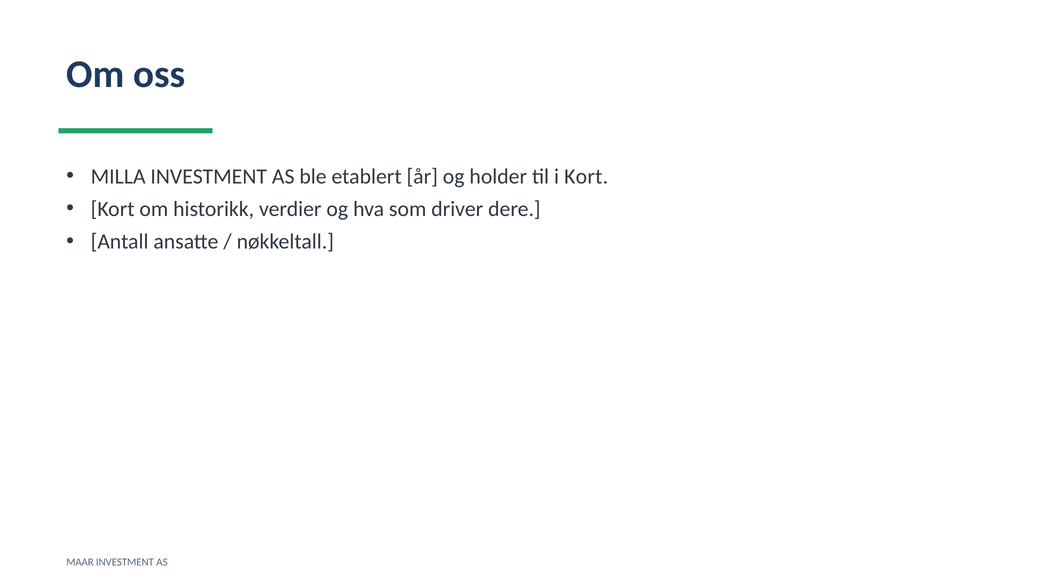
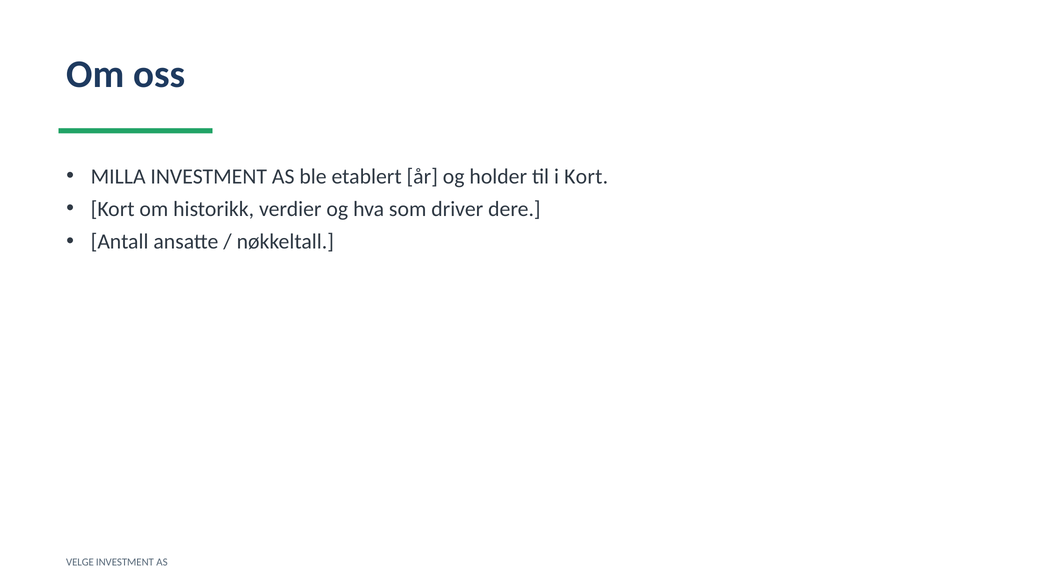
MAAR: MAAR -> VELGE
